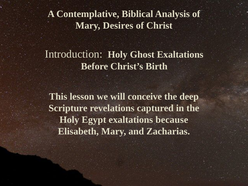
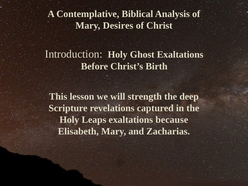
conceive: conceive -> strength
Egypt: Egypt -> Leaps
